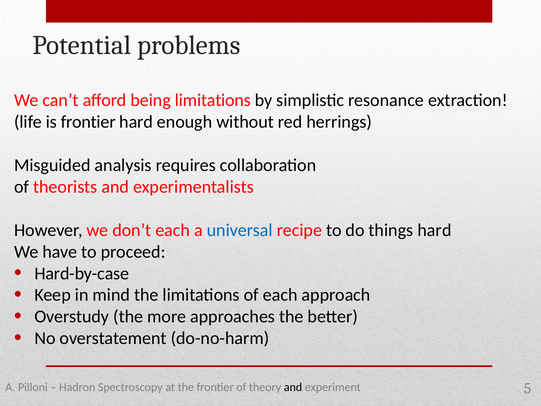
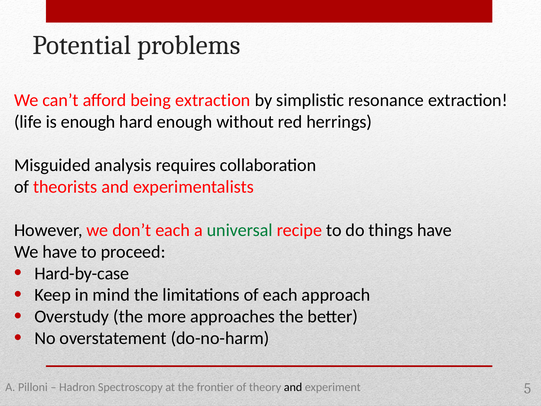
being limitations: limitations -> extraction
is frontier: frontier -> enough
universal colour: blue -> green
things hard: hard -> have
